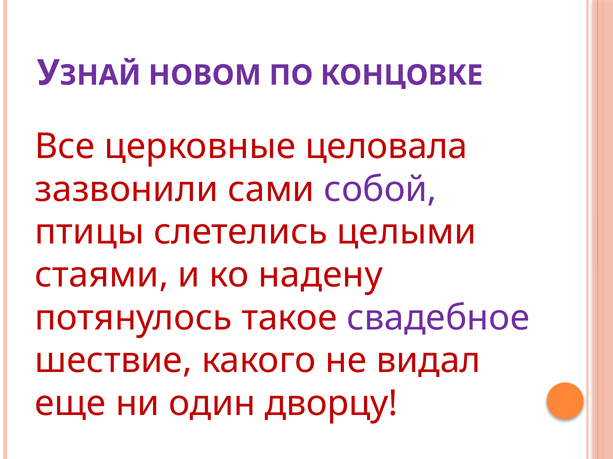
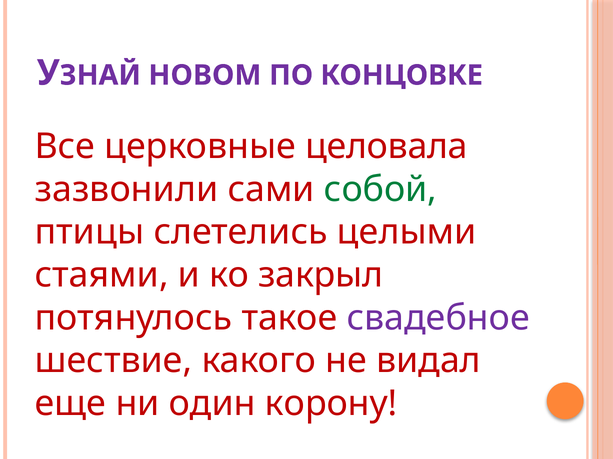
собой colour: purple -> green
надену: надену -> закрыл
дворцу: дворцу -> корону
